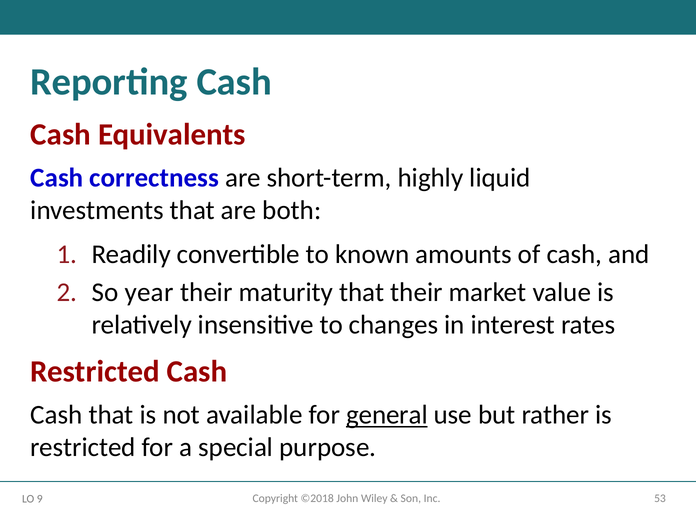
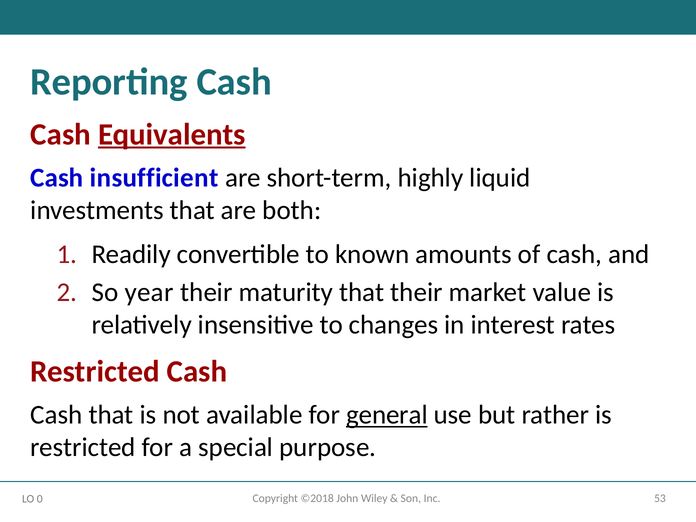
Equivalents underline: none -> present
correctness: correctness -> insufficient
9: 9 -> 0
